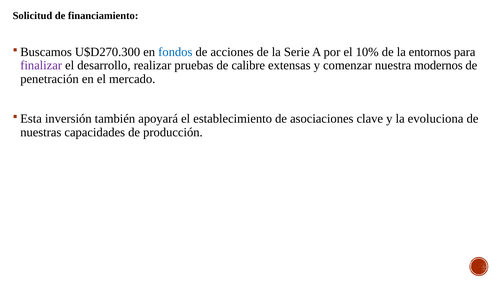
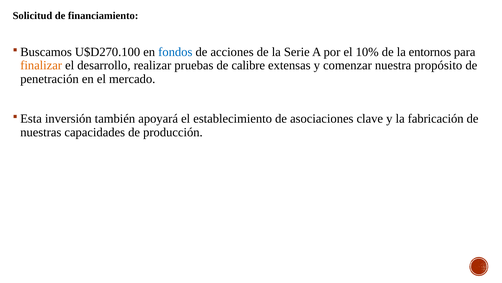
U$D270.300: U$D270.300 -> U$D270.100
finalizar colour: purple -> orange
modernos: modernos -> propósito
evoluciona: evoluciona -> fabricación
